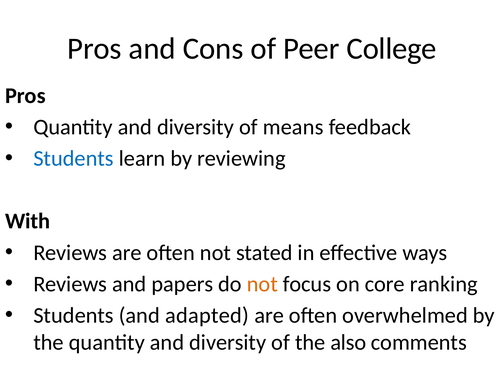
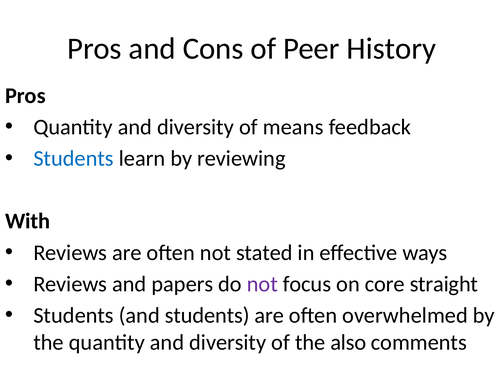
College: College -> History
not at (262, 284) colour: orange -> purple
ranking: ranking -> straight
and adapted: adapted -> students
